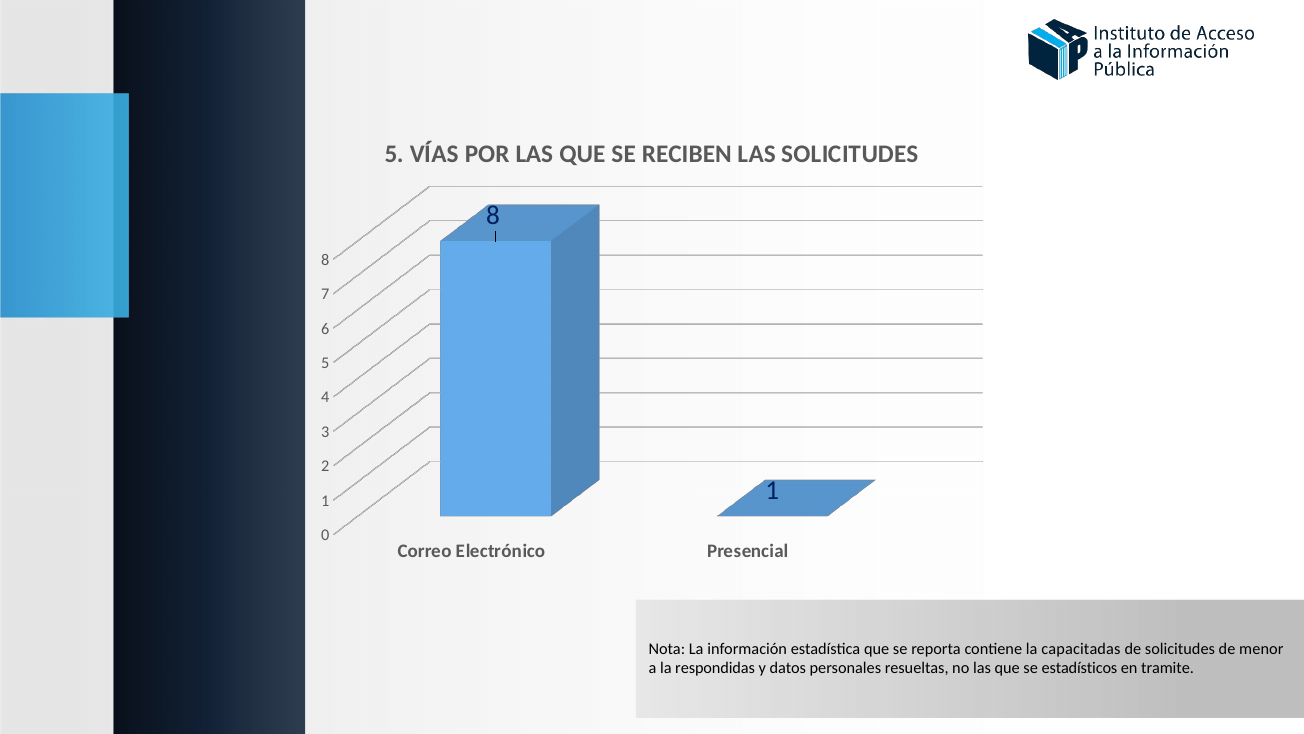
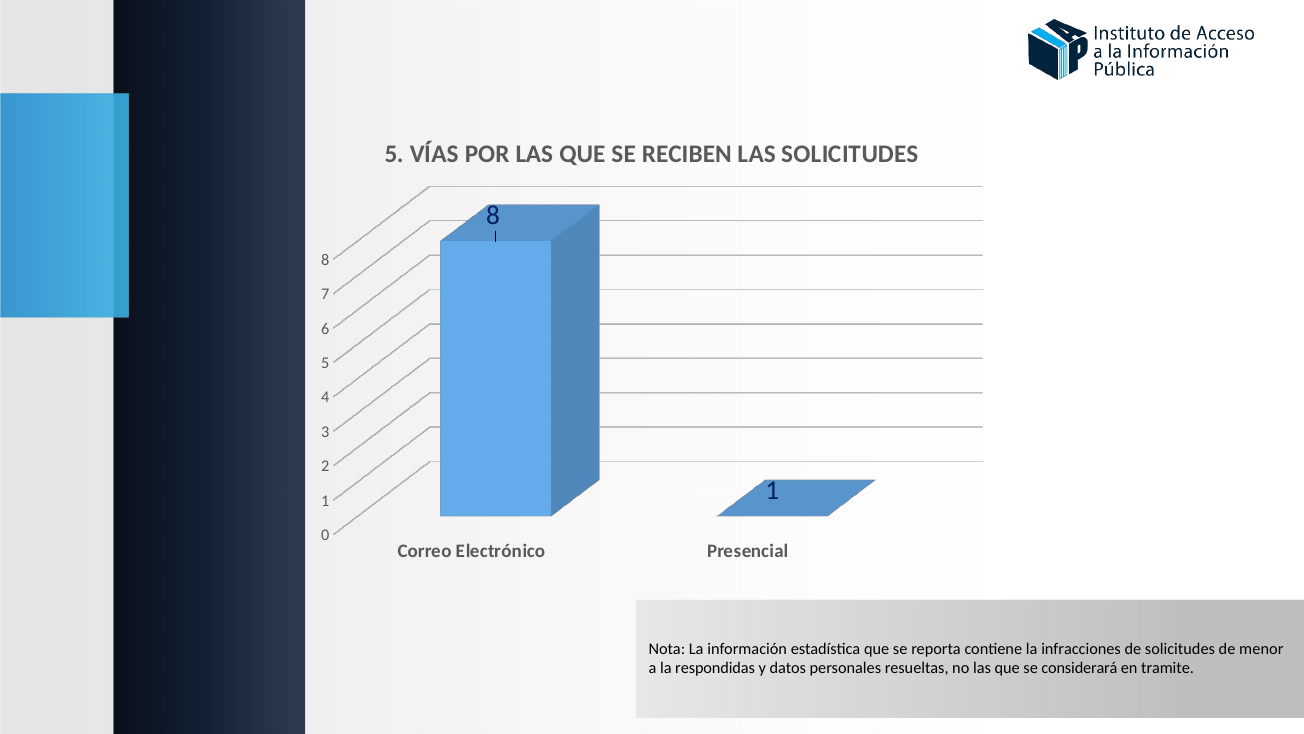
capacitadas: capacitadas -> infracciones
estadísticos: estadísticos -> considerará
